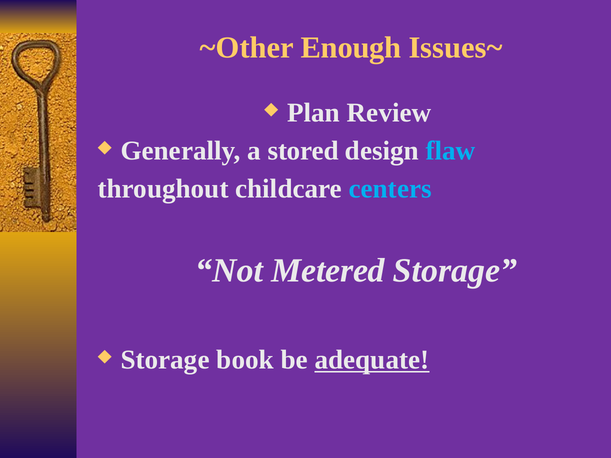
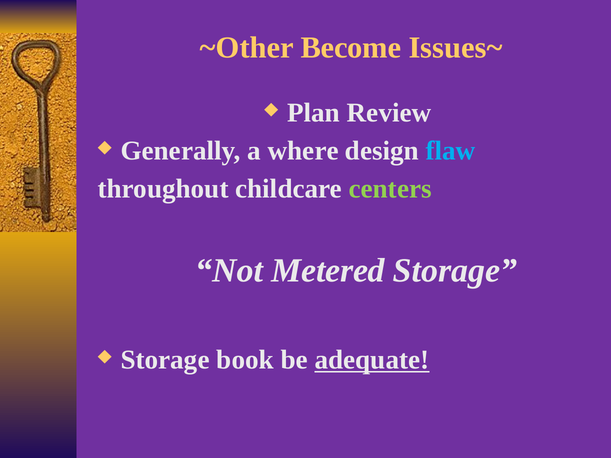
Enough: Enough -> Become
stored: stored -> where
centers colour: light blue -> light green
